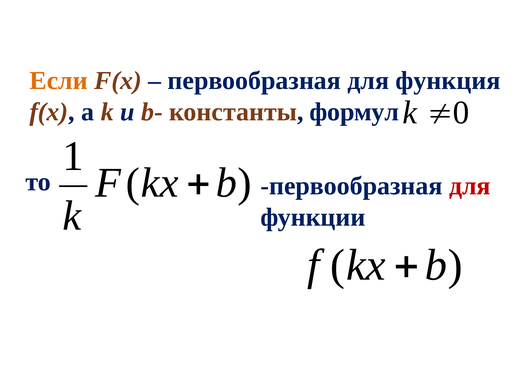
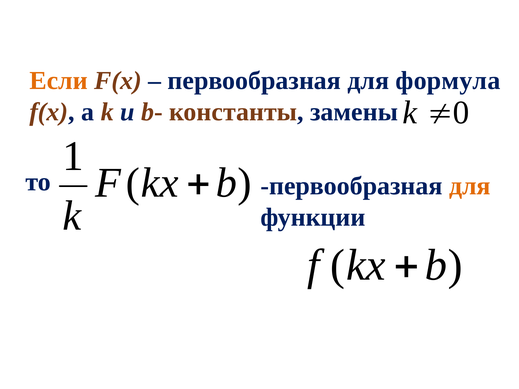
функция: функция -> формула
формул: формул -> замены
для at (470, 186) colour: red -> orange
